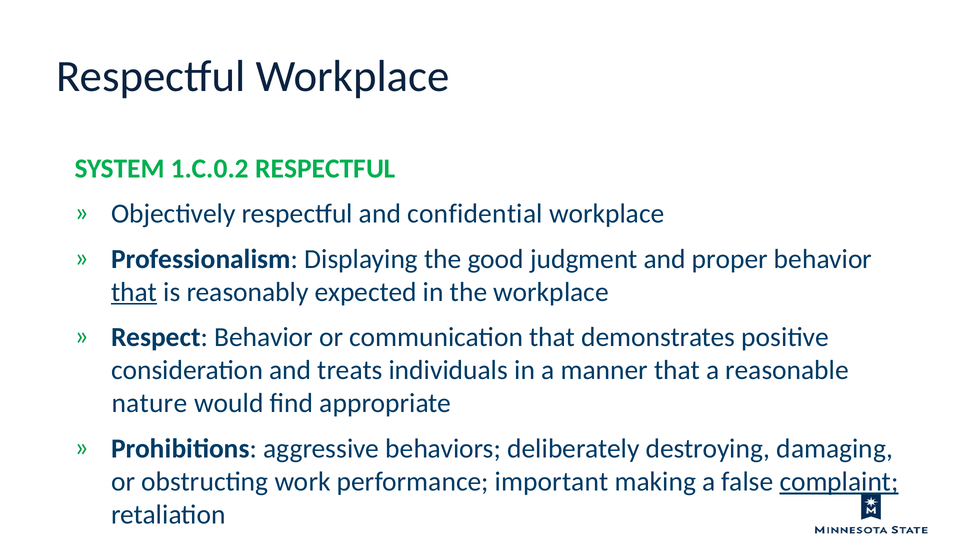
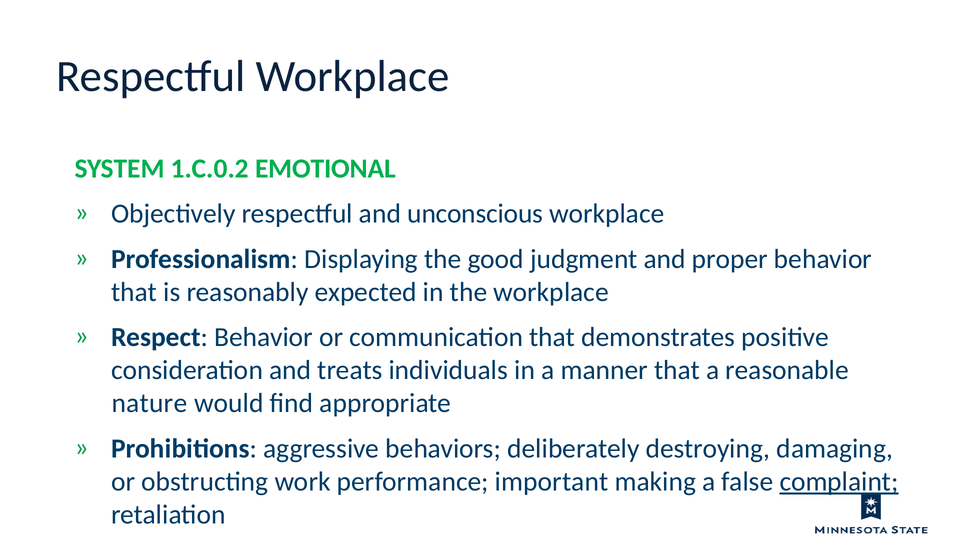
1.C.0.2 RESPECTFUL: RESPECTFUL -> EMOTIONAL
confidential: confidential -> unconscious
that at (134, 292) underline: present -> none
